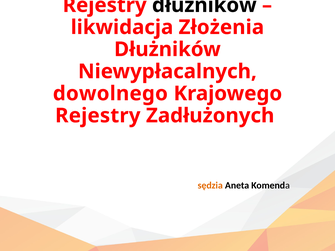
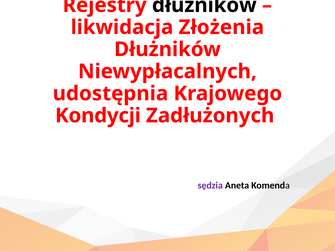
dowolnego: dowolnego -> udostępnia
Rejestry at (98, 116): Rejestry -> Kondycji
sędzia colour: orange -> purple
